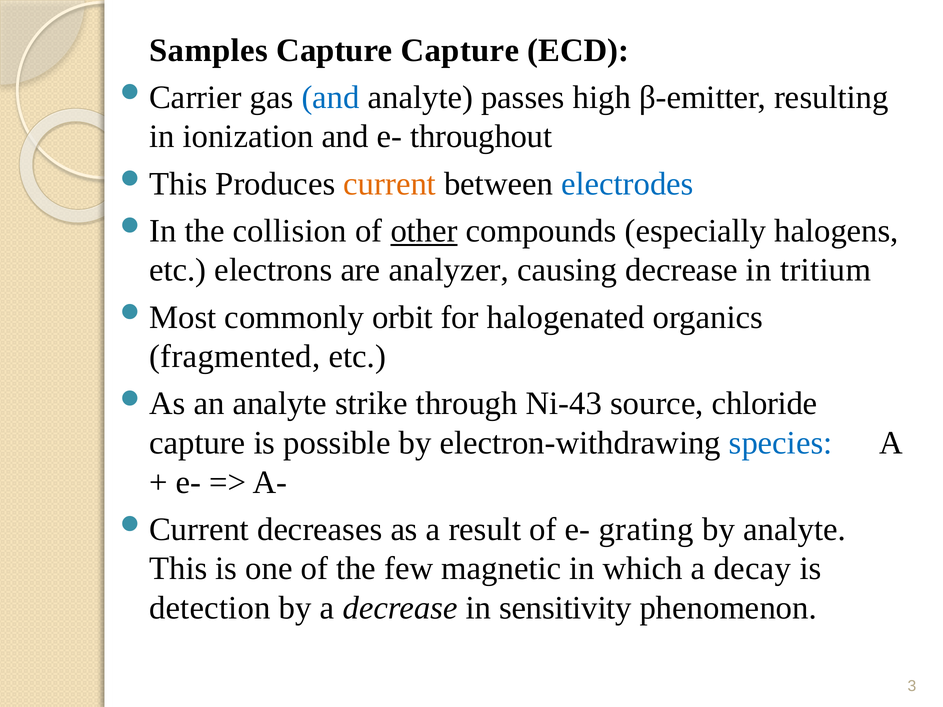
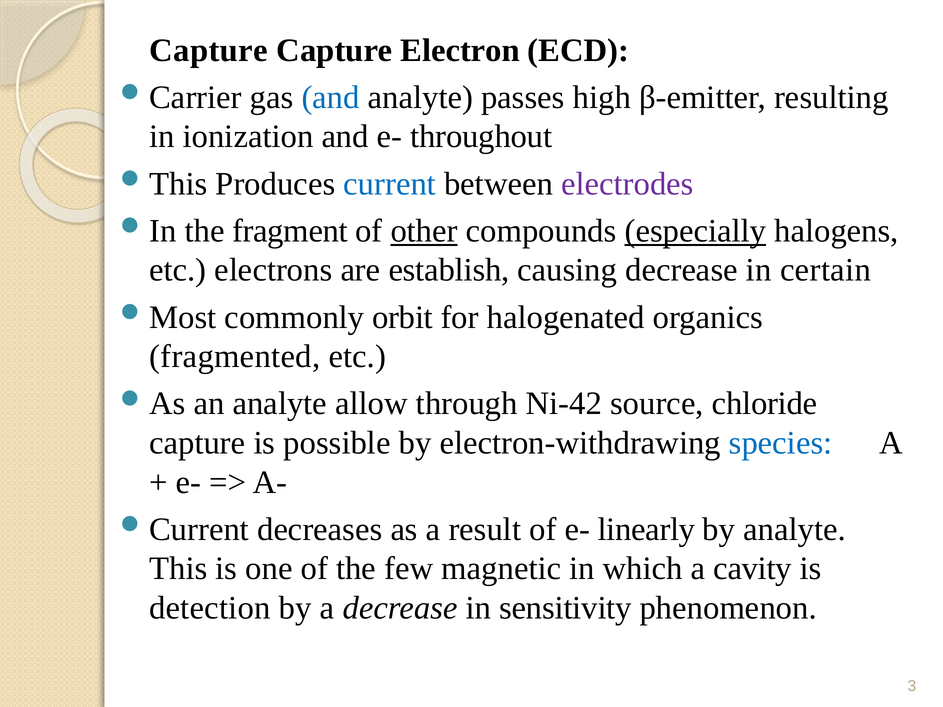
Samples at (209, 50): Samples -> Capture
Capture Capture: Capture -> Electron
current colour: orange -> blue
electrodes colour: blue -> purple
collision: collision -> fragment
especially underline: none -> present
analyzer: analyzer -> establish
tritium: tritium -> certain
strike: strike -> allow
Ni-43: Ni-43 -> Ni-42
grating: grating -> linearly
decay: decay -> cavity
